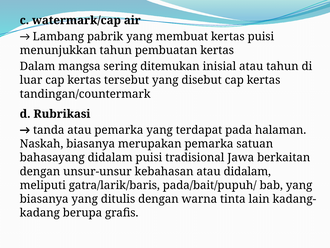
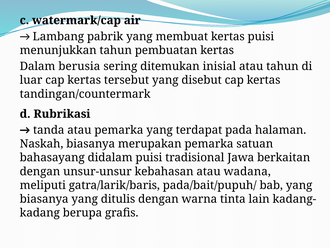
mangsa: mangsa -> berusia
atau didalam: didalam -> wadana
